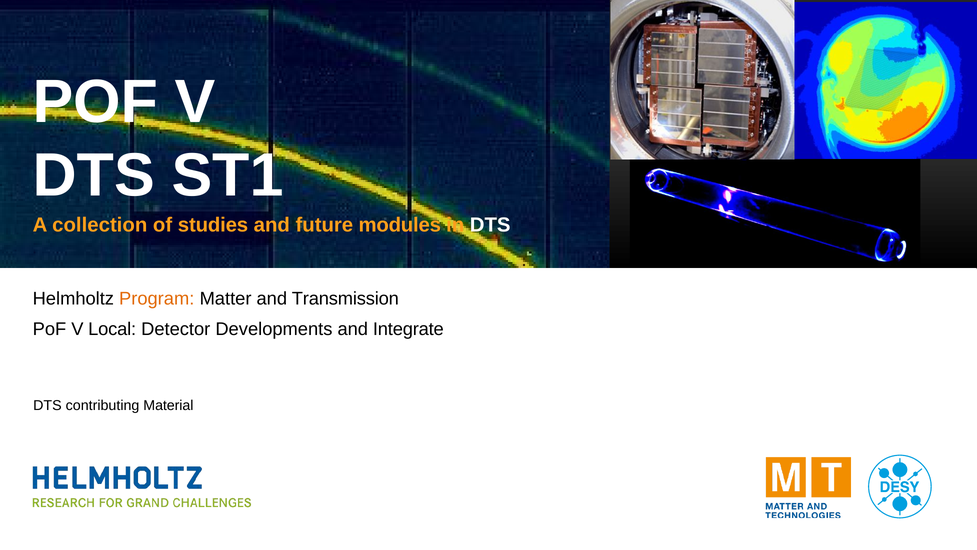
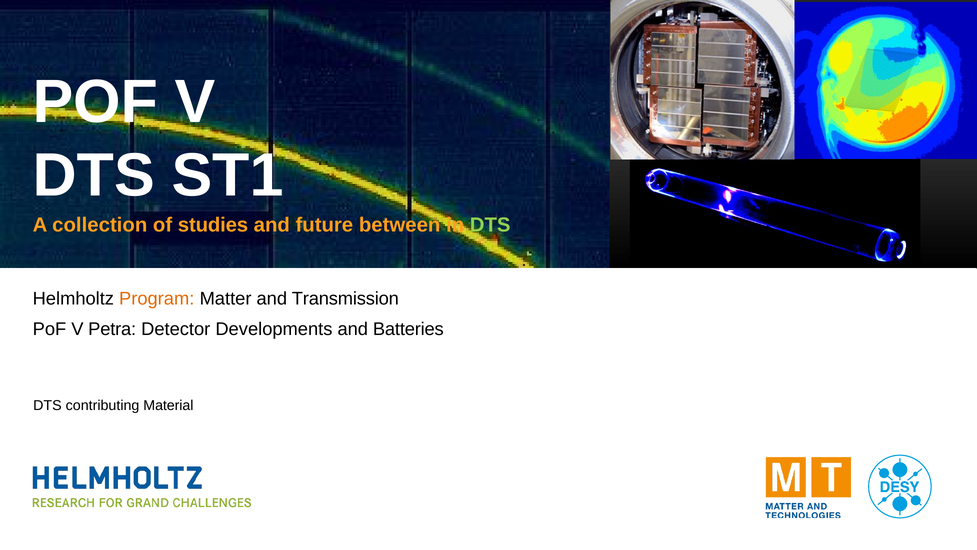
modules: modules -> between
DTS at (490, 225) colour: white -> light green
Local: Local -> Petra
Integrate: Integrate -> Batteries
